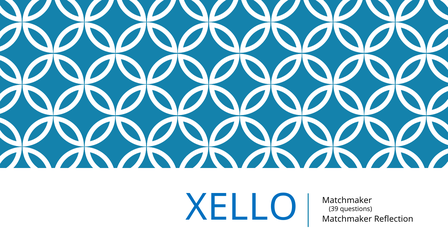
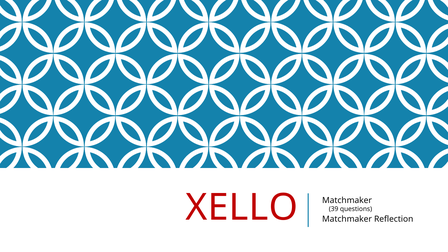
XELLO colour: blue -> red
